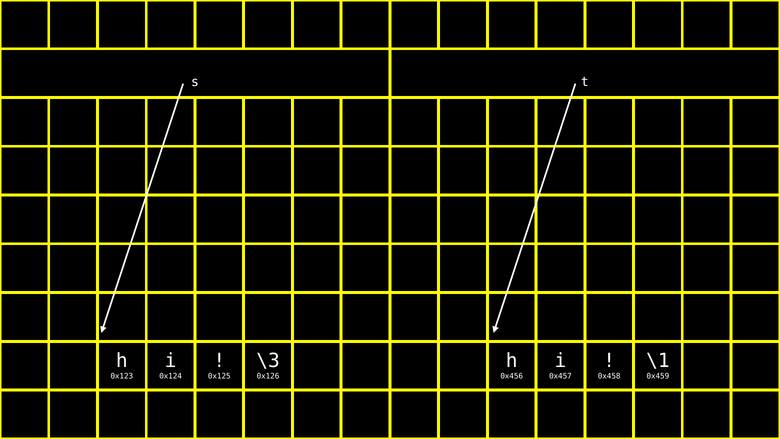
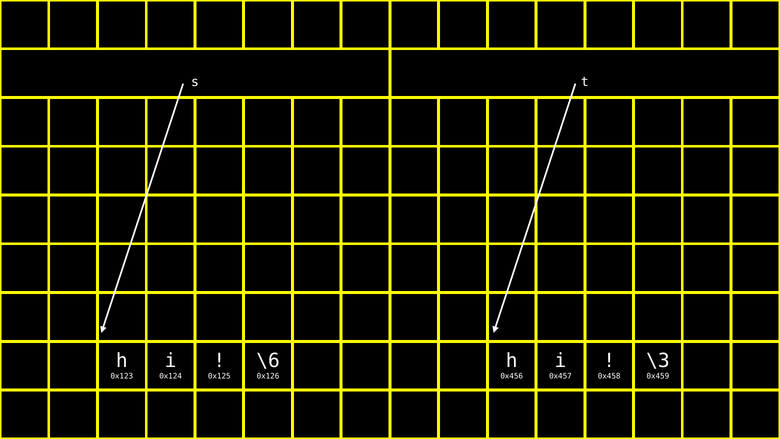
\3: \3 -> \6
\1: \1 -> \3
